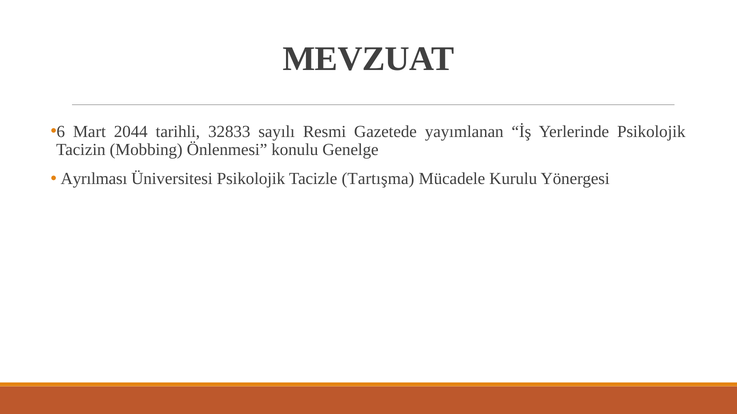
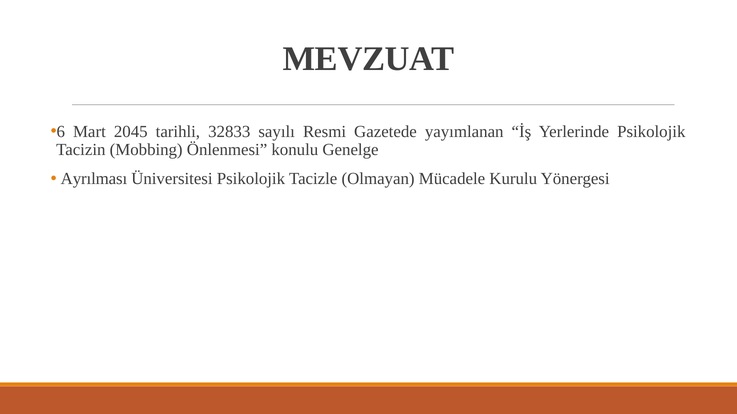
2044: 2044 -> 2045
Tartışma: Tartışma -> Olmayan
